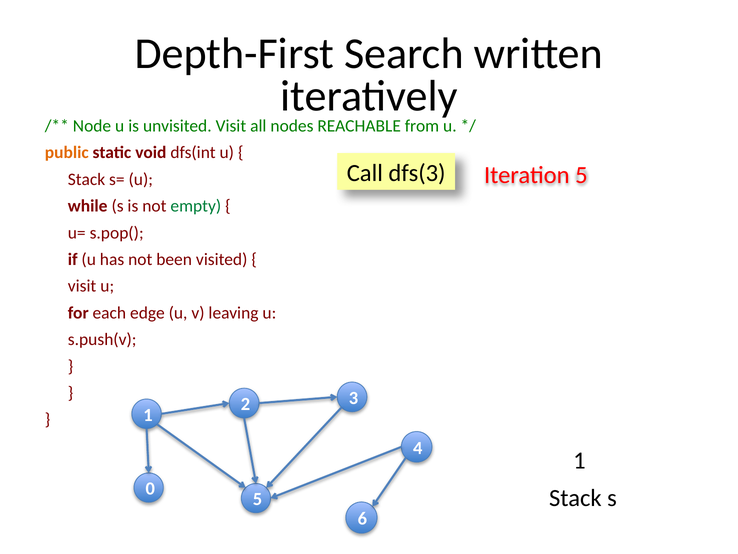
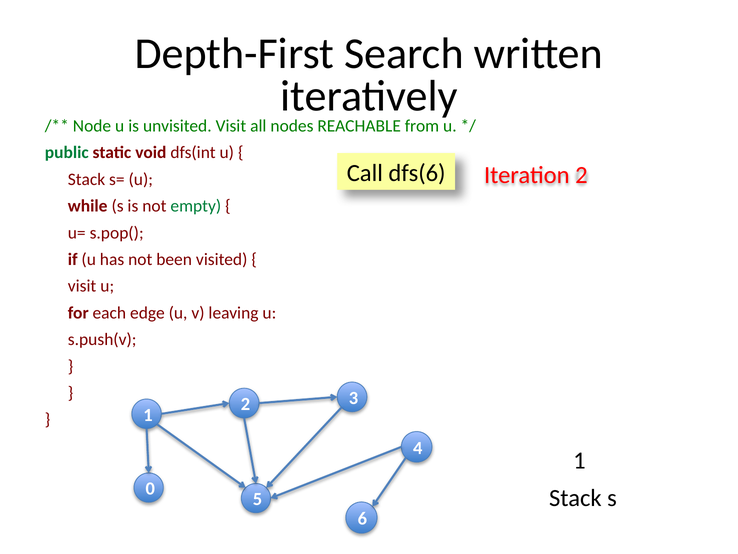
public colour: orange -> green
dfs(3: dfs(3 -> dfs(6
Iteration 5: 5 -> 2
